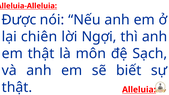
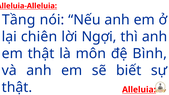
Được: Được -> Tầng
Sạch: Sạch -> Bình
